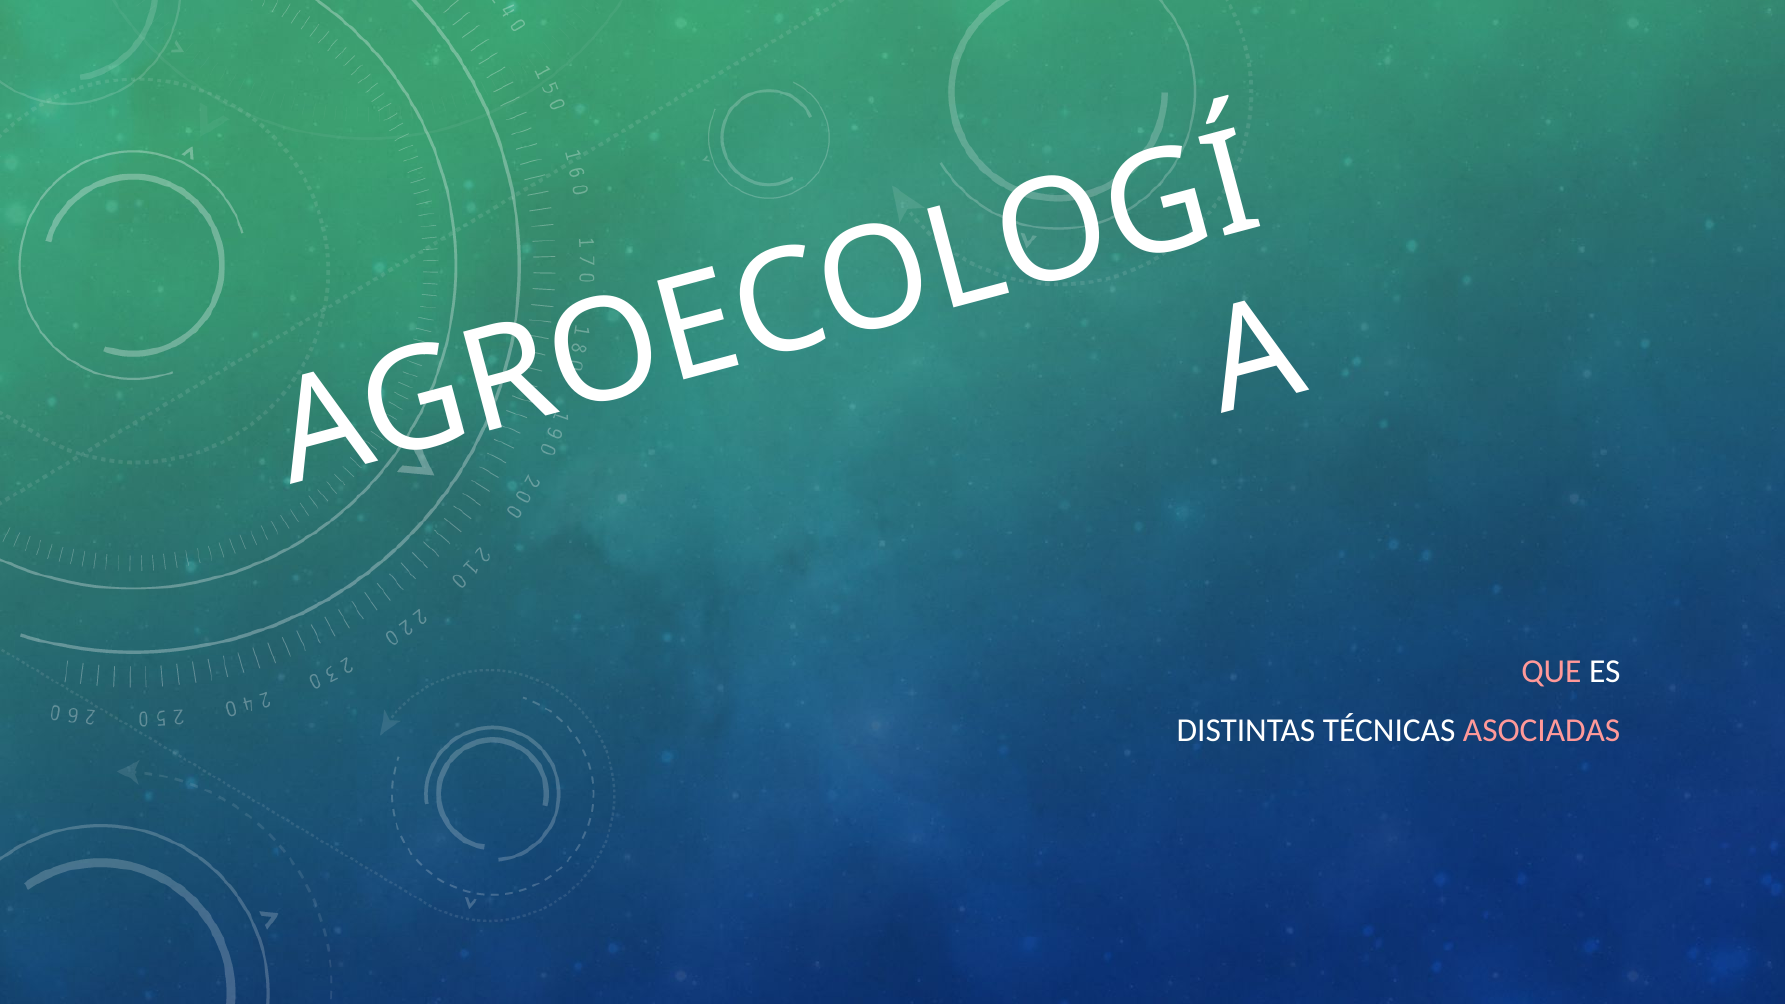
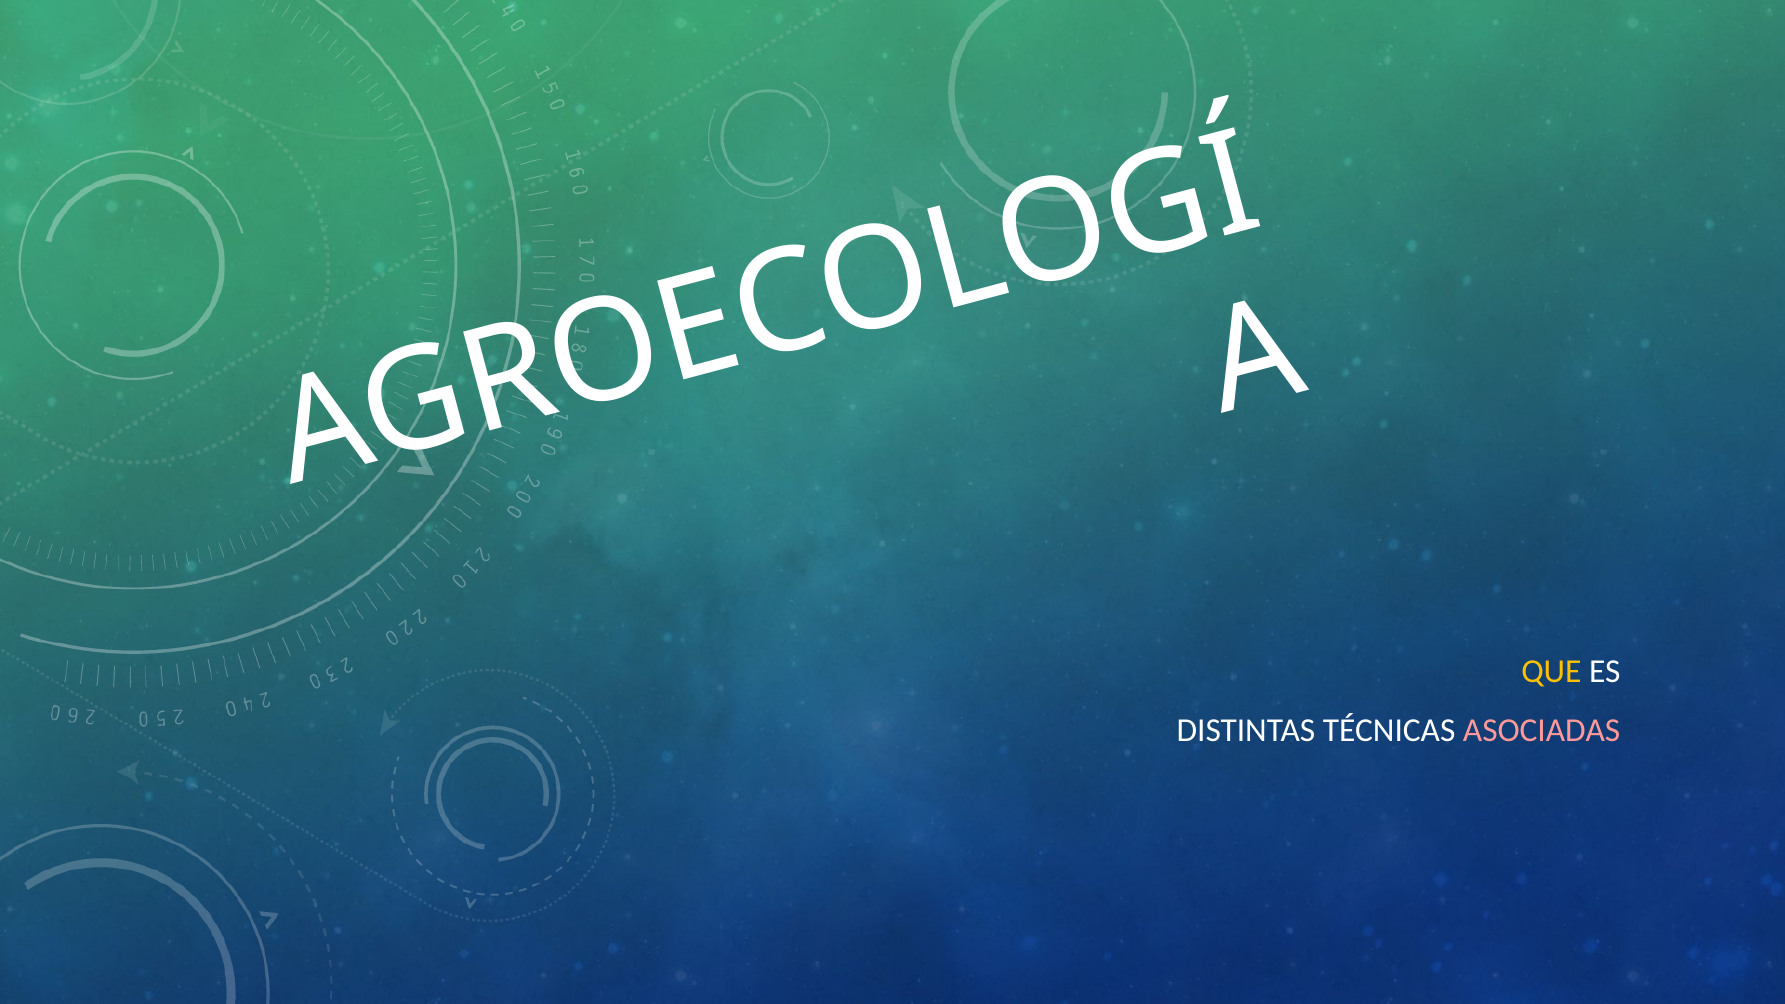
QUE colour: pink -> yellow
